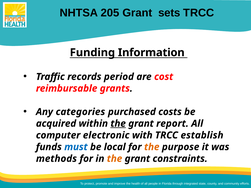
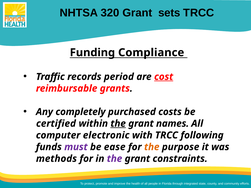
205: 205 -> 320
Information: Information -> Compliance
cost underline: none -> present
categories: categories -> completely
acquired: acquired -> certified
report: report -> names
establish: establish -> following
must colour: blue -> purple
local: local -> ease
the at (115, 159) colour: orange -> purple
